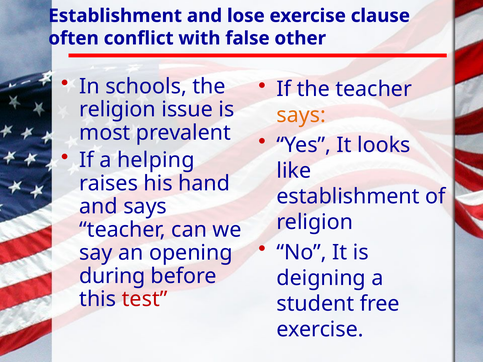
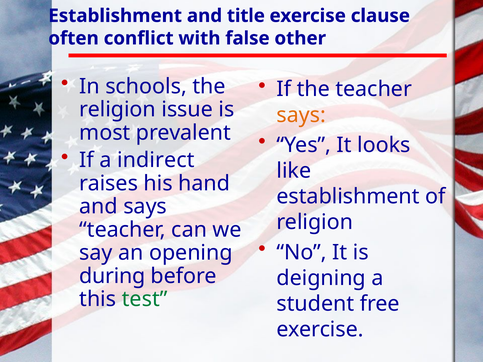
lose: lose -> title
helping: helping -> indirect
test colour: red -> green
